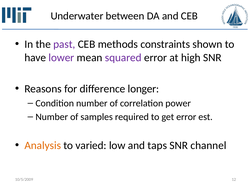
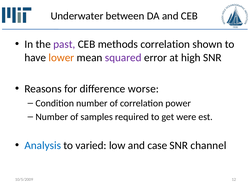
methods constraints: constraints -> correlation
lower colour: purple -> orange
longer: longer -> worse
get error: error -> were
Analysis colour: orange -> blue
taps: taps -> case
